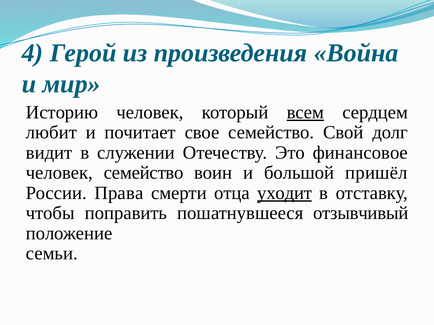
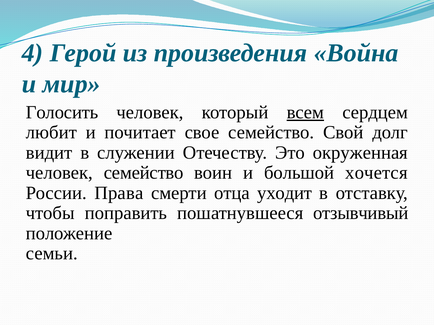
Историю: Историю -> Голосить
финансовое: финансовое -> окруженная
пришёл: пришёл -> хочется
уходит underline: present -> none
